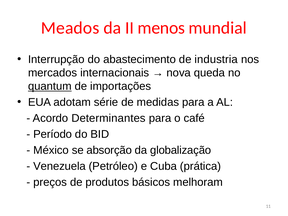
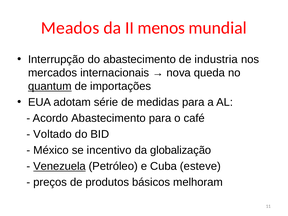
Acordo Determinantes: Determinantes -> Abastecimento
Período: Período -> Voltado
absorção: absorção -> incentivo
Venezuela underline: none -> present
prática: prática -> esteve
